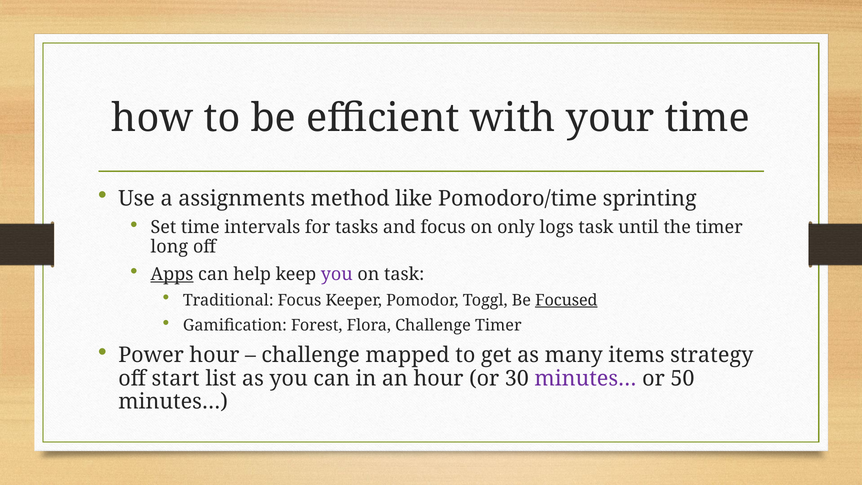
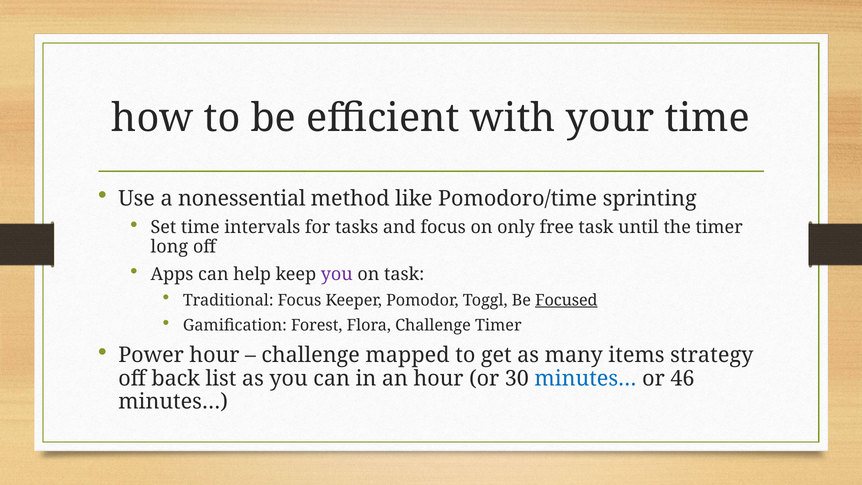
assignments: assignments -> nonessential
logs: logs -> free
Apps underline: present -> none
start: start -> back
minutes… at (586, 378) colour: purple -> blue
50: 50 -> 46
